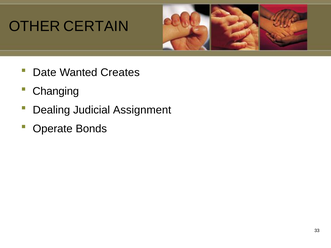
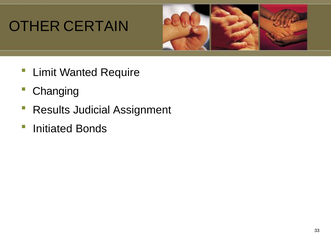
Date: Date -> Limit
Creates: Creates -> Require
Dealing: Dealing -> Results
Operate: Operate -> Initiated
